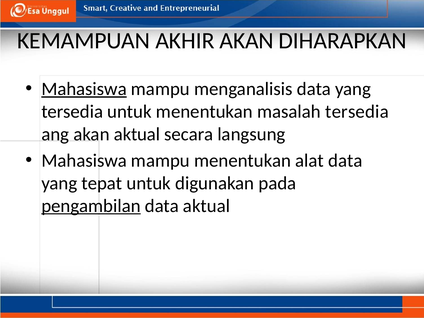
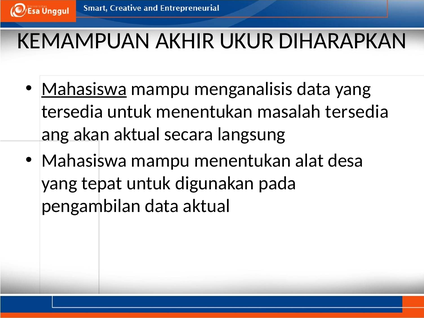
AKHIR AKAN: AKAN -> UKUR
alat data: data -> desa
pengambilan underline: present -> none
